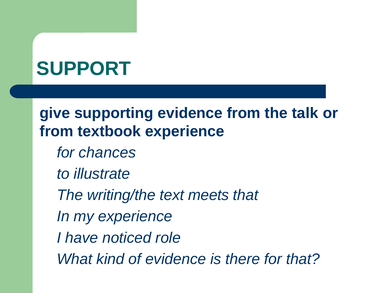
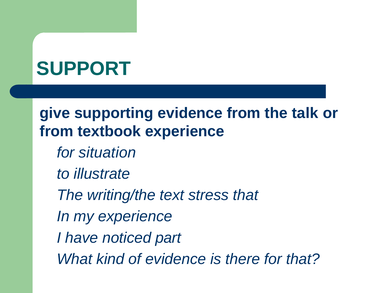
chances: chances -> situation
meets: meets -> stress
role: role -> part
